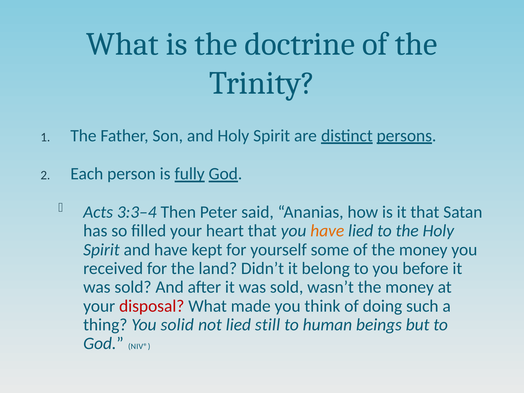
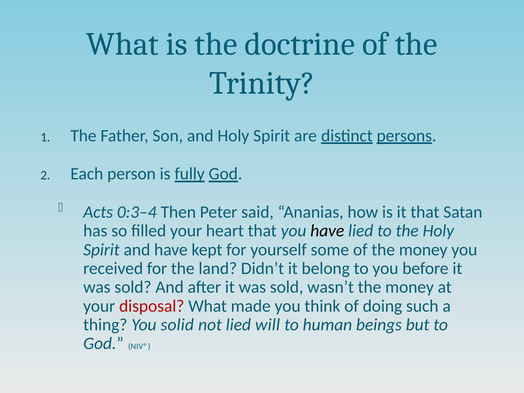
3:3–4: 3:3–4 -> 0:3–4
have at (327, 231) colour: orange -> black
still: still -> will
